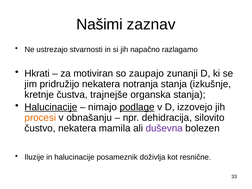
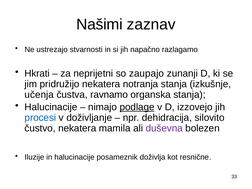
motiviran: motiviran -> neprijetni
kretnje: kretnje -> učenja
trajnejše: trajnejše -> ravnamo
Halucinacije at (51, 107) underline: present -> none
procesi colour: orange -> blue
obnašanju: obnašanju -> doživljanje
